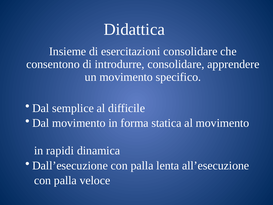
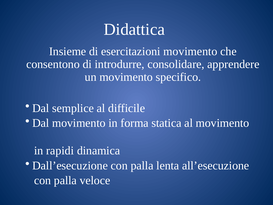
esercitazioni consolidare: consolidare -> movimento
